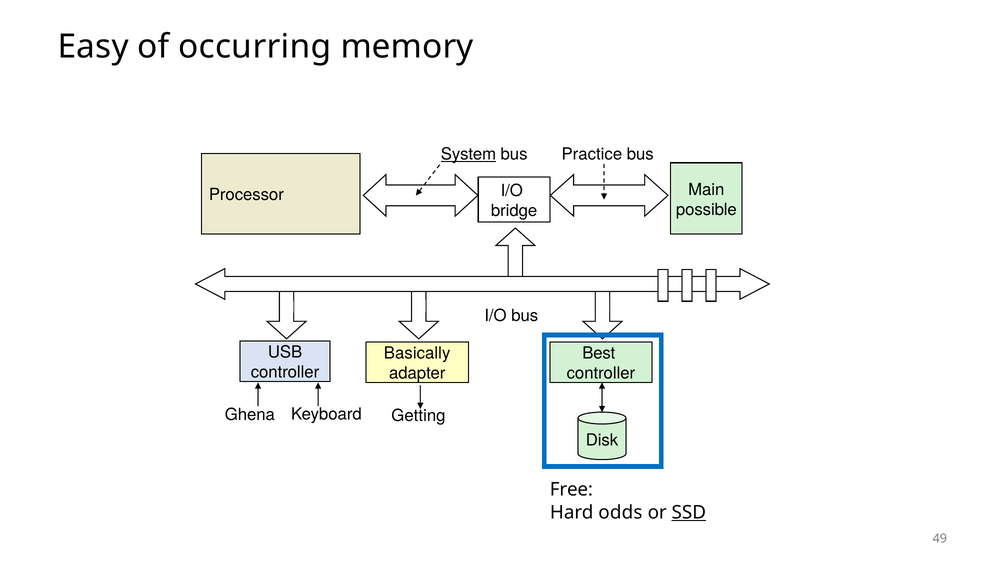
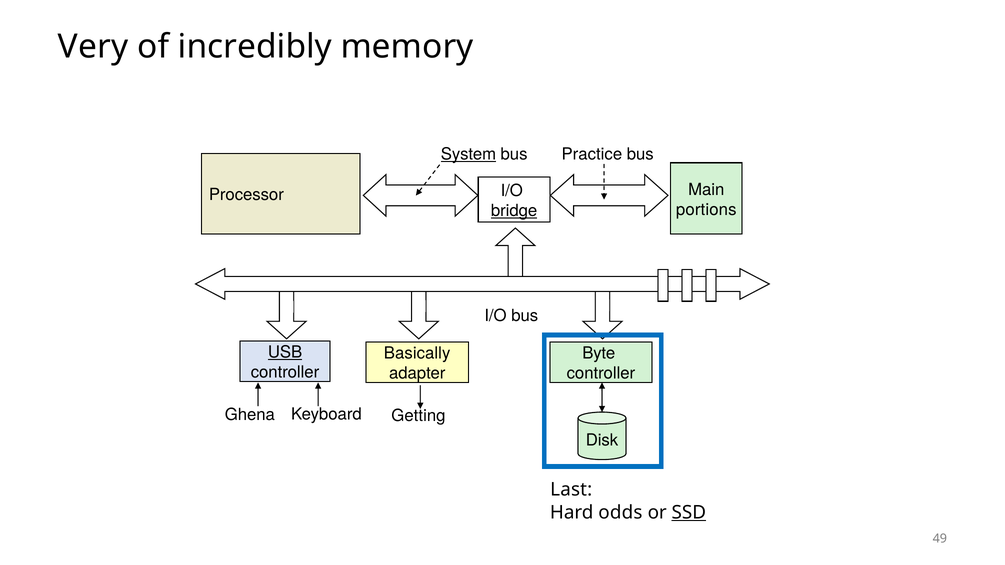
Easy: Easy -> Very
occurring: occurring -> incredibly
possible: possible -> portions
bridge underline: none -> present
USB underline: none -> present
Best: Best -> Byte
Free: Free -> Last
